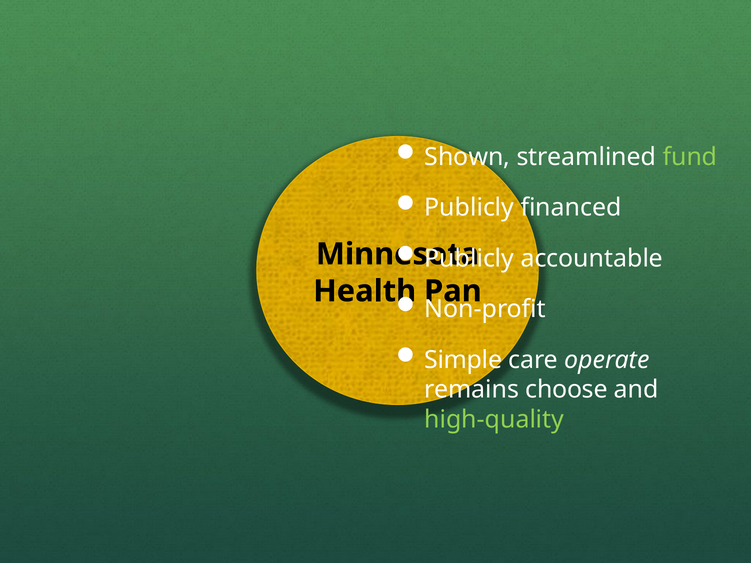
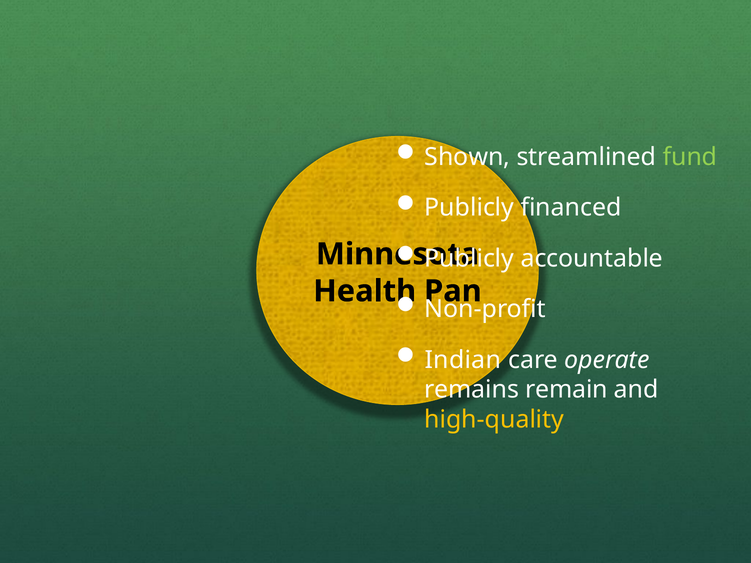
Simple: Simple -> Indian
choose: choose -> remain
high-quality colour: light green -> yellow
